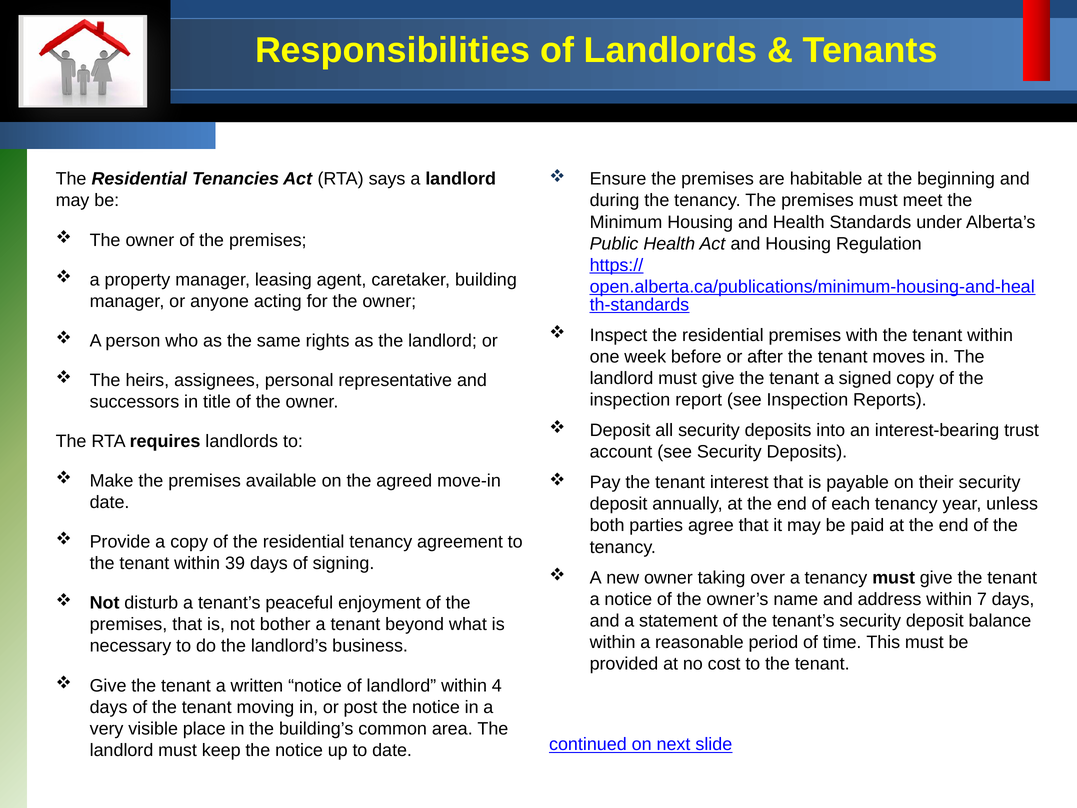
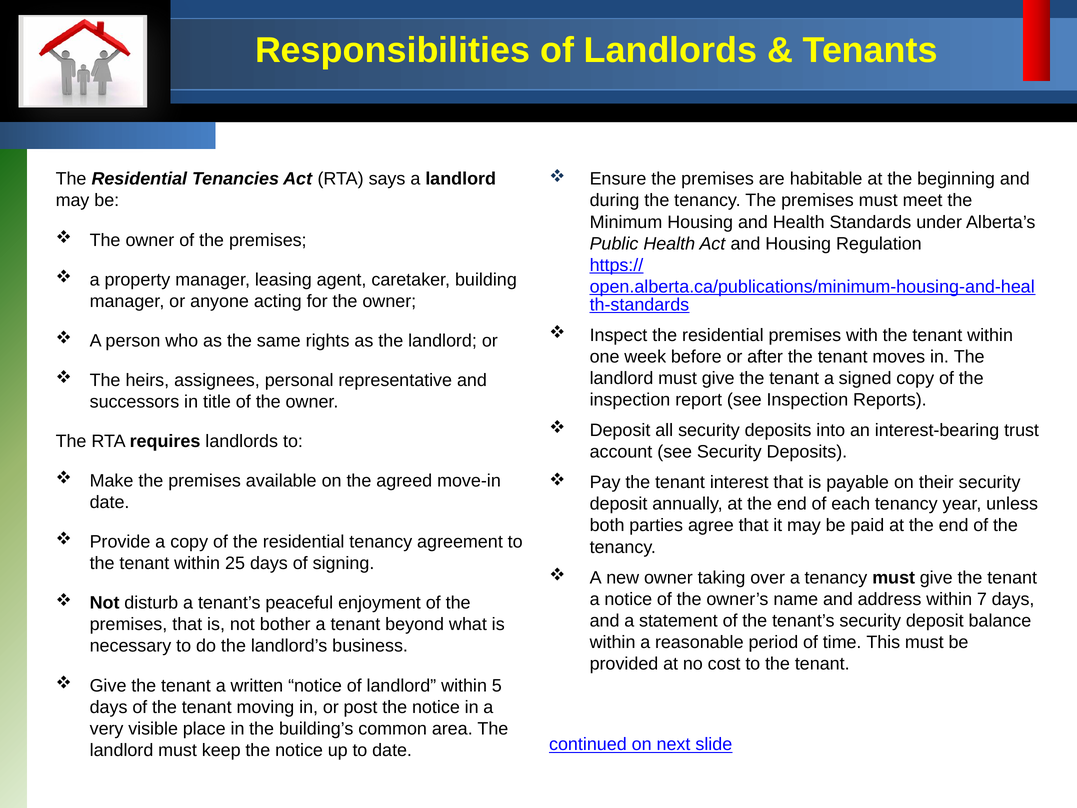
39: 39 -> 25
4: 4 -> 5
